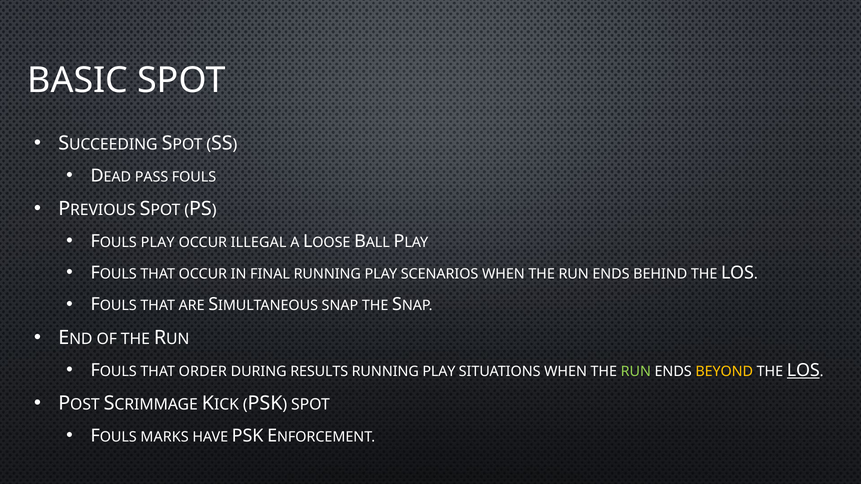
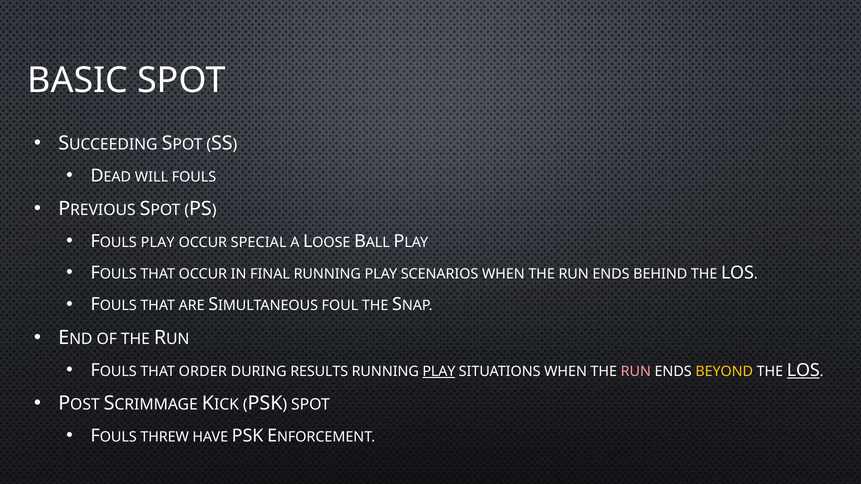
PASS: PASS -> WILL
ILLEGAL: ILLEGAL -> SPECIAL
SNAP: SNAP -> FOUL
PLAY at (439, 372) underline: none -> present
RUN at (636, 372) colour: light green -> pink
MARKS: MARKS -> THREW
